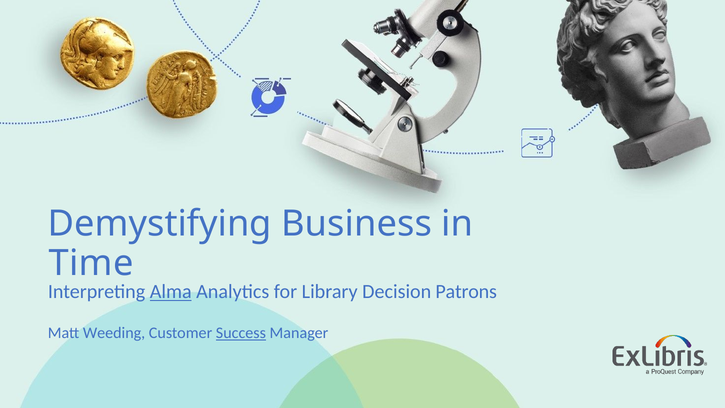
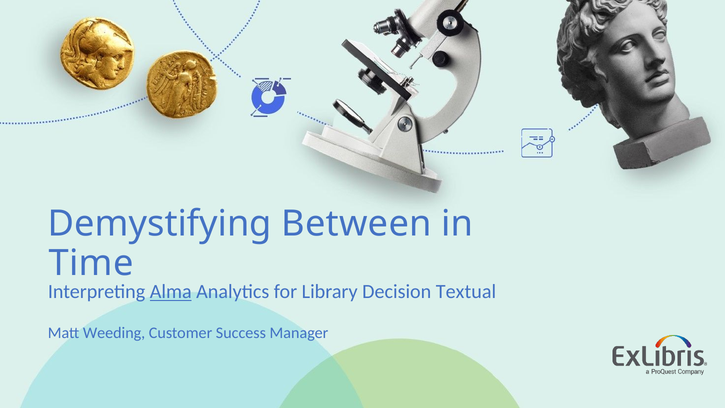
Business: Business -> Between
Patrons: Patrons -> Textual
Success underline: present -> none
